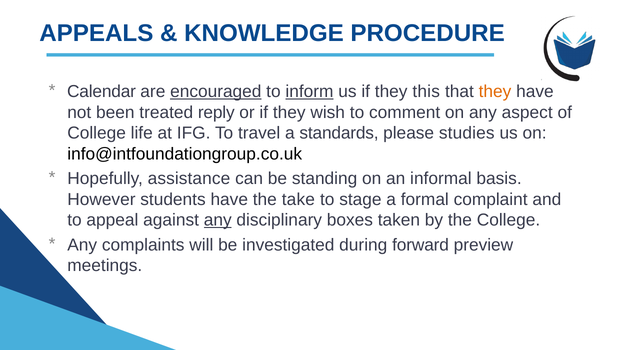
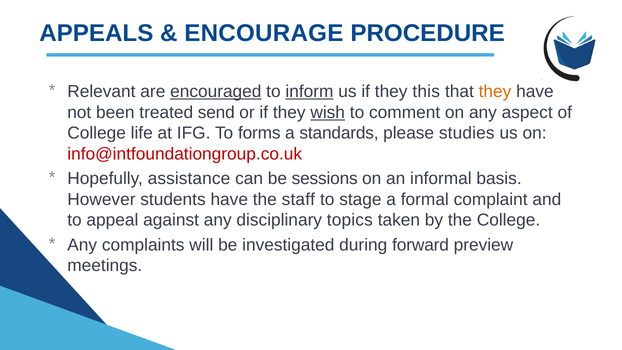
KNOWLEDGE: KNOWLEDGE -> ENCOURAGE
Calendar: Calendar -> Relevant
reply: reply -> send
wish underline: none -> present
travel: travel -> forms
info@intfoundationgroup.co.uk colour: black -> red
standing: standing -> sessions
take: take -> staff
any at (218, 220) underline: present -> none
boxes: boxes -> topics
